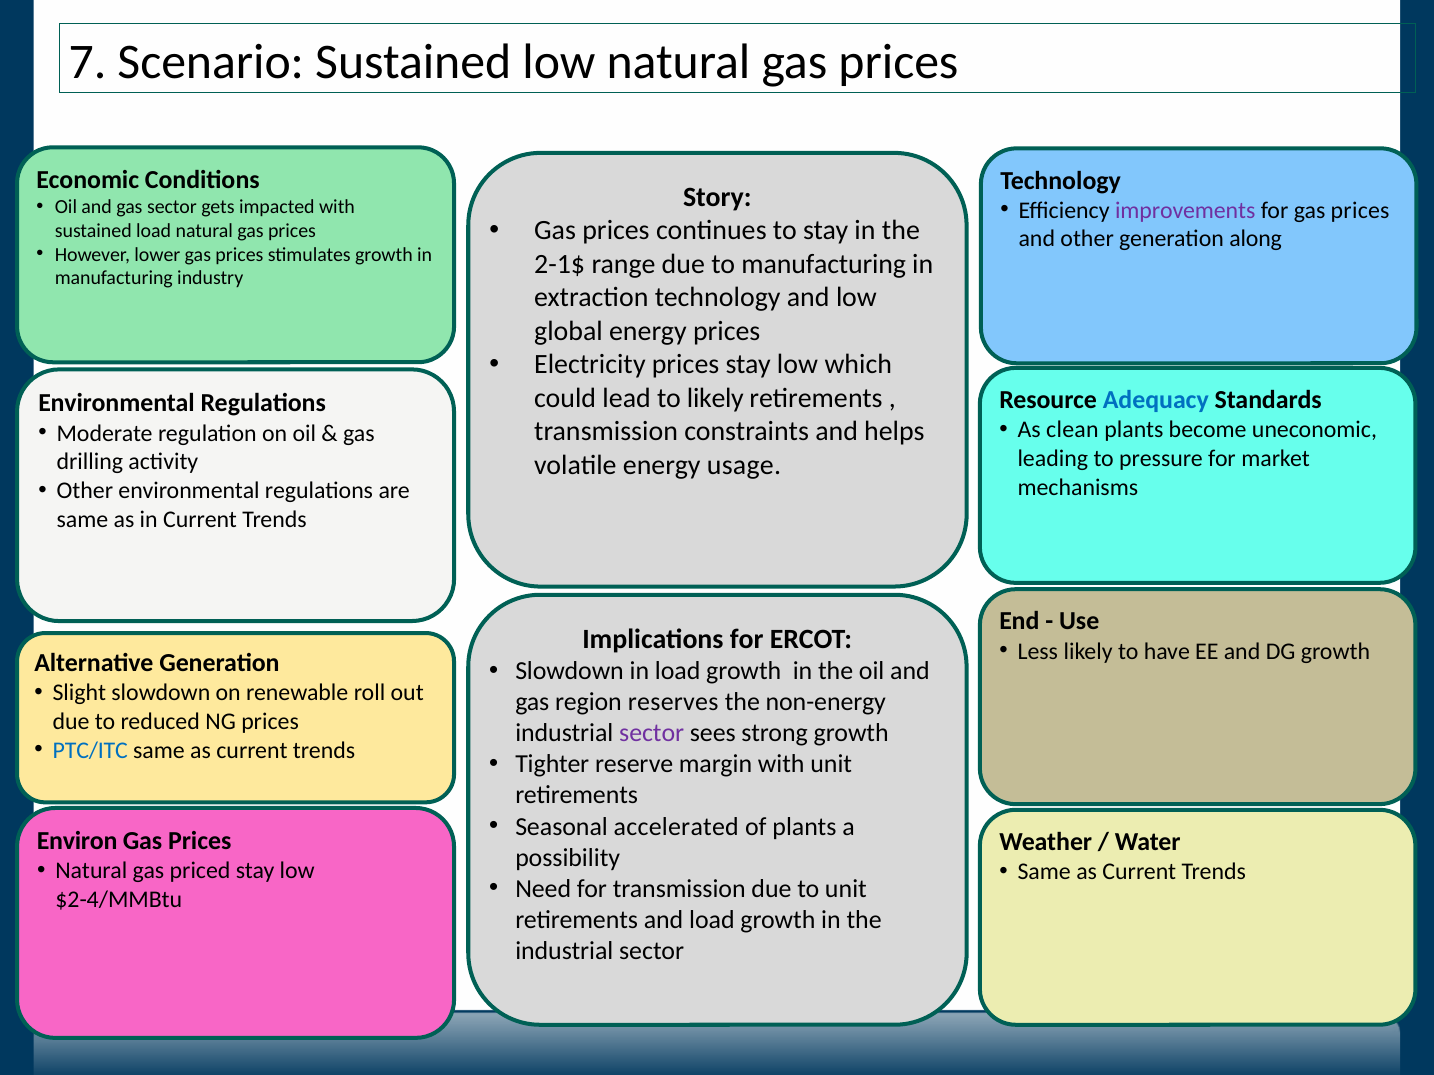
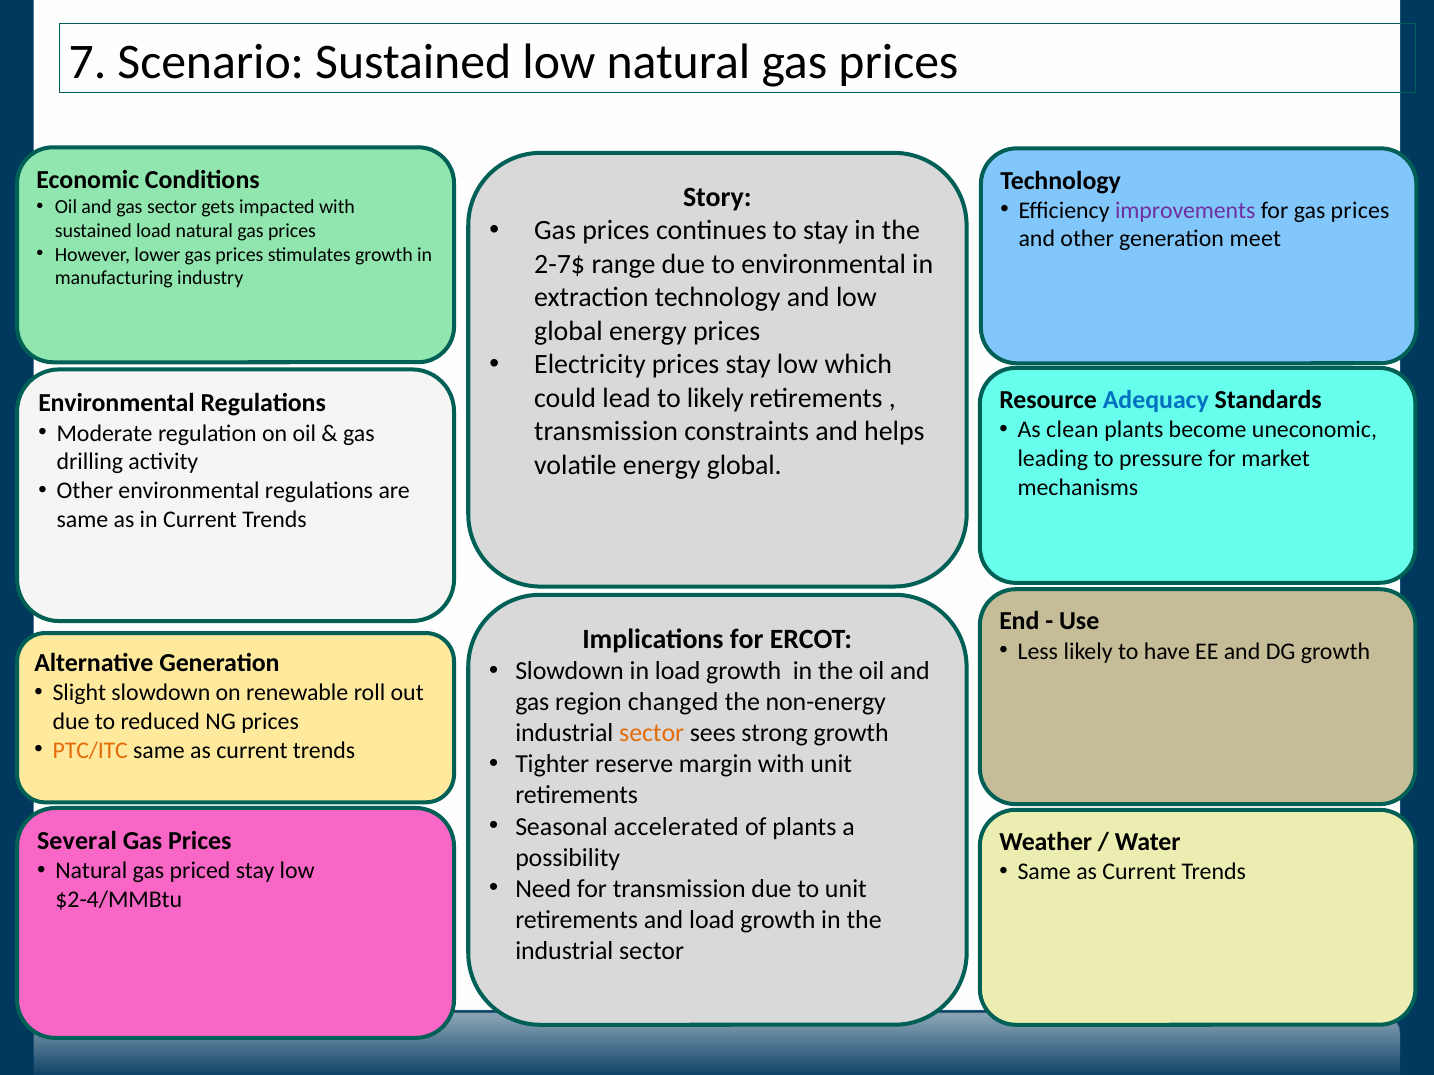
along: along -> meet
2-1$: 2-1$ -> 2-7$
to manufacturing: manufacturing -> environmental
energy usage: usage -> global
reserves: reserves -> changed
sector at (652, 734) colour: purple -> orange
PTC/ITC colour: blue -> orange
Environ: Environ -> Several
